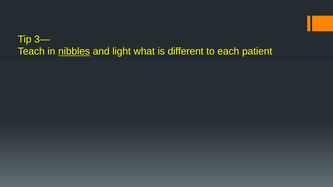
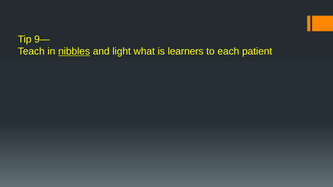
3—: 3— -> 9—
different: different -> learners
